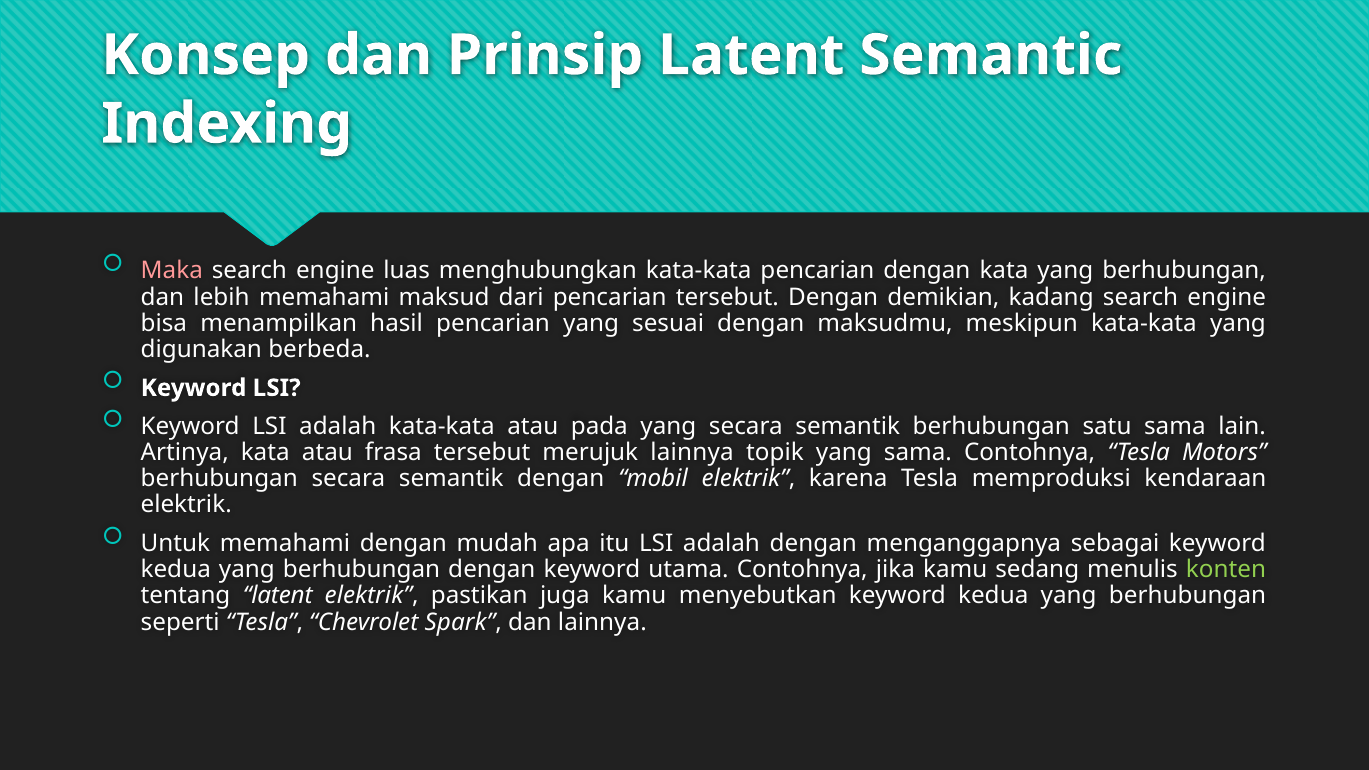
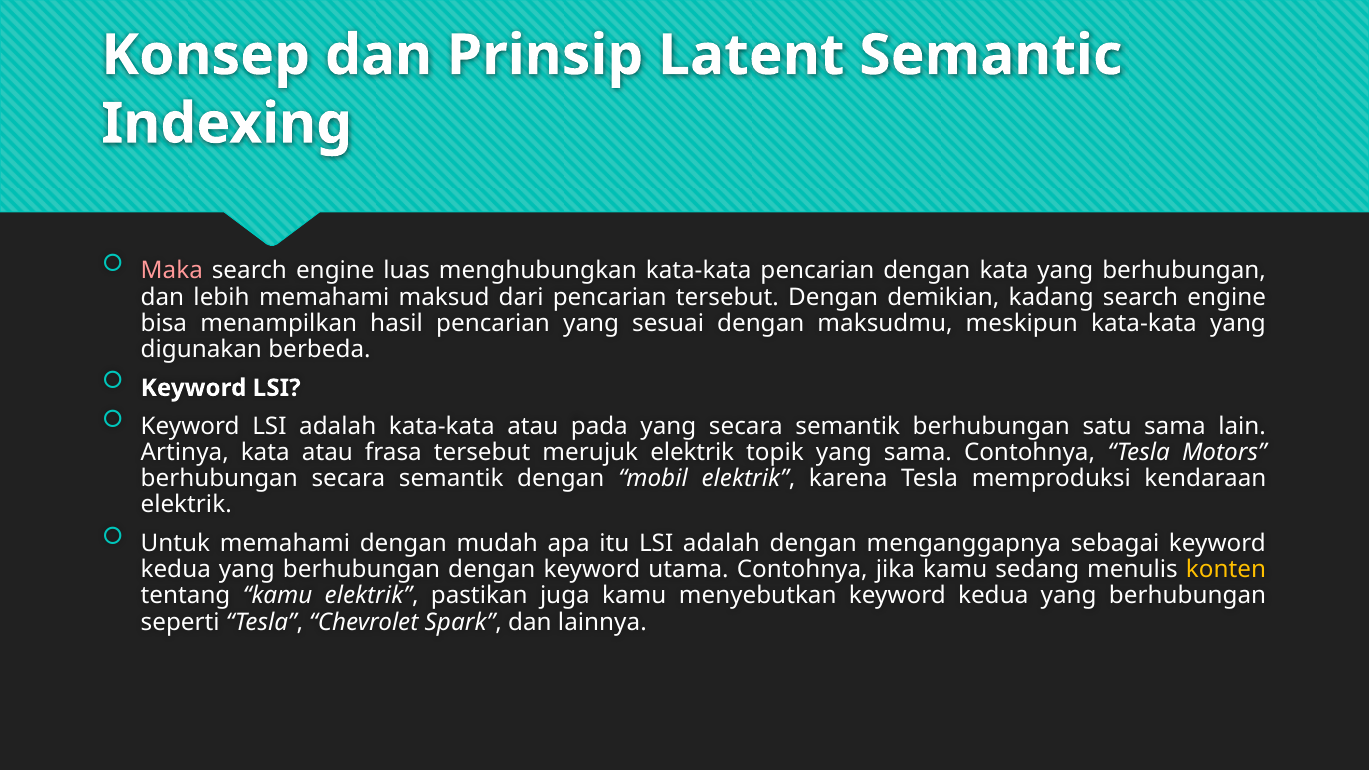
merujuk lainnya: lainnya -> elektrik
konten colour: light green -> yellow
tentang latent: latent -> kamu
